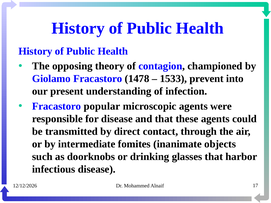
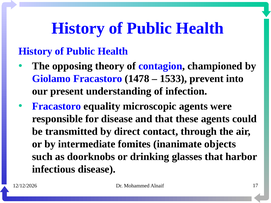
popular: popular -> equality
